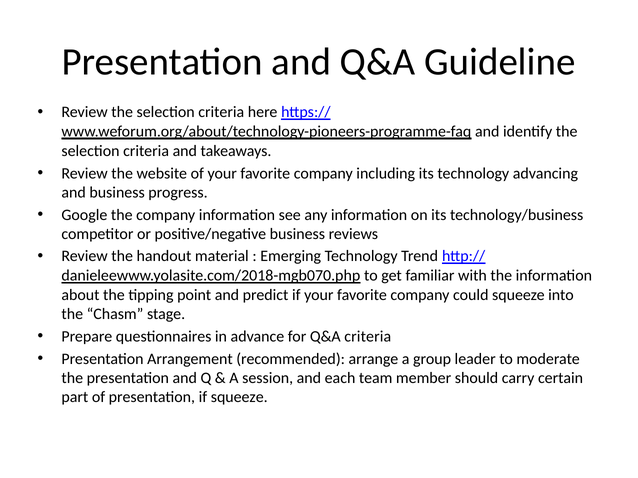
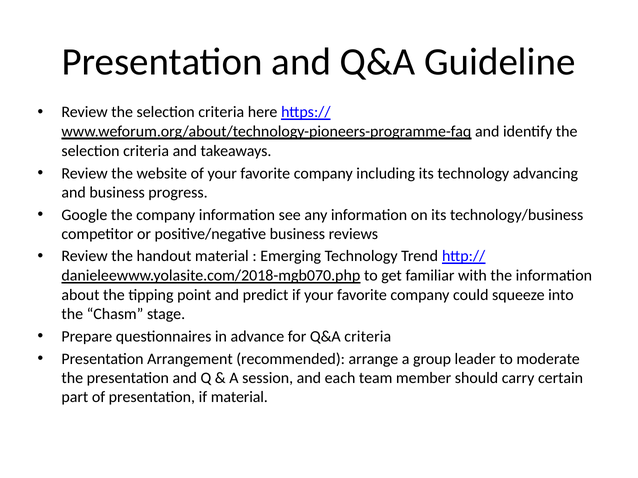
if squeeze: squeeze -> material
